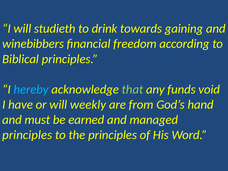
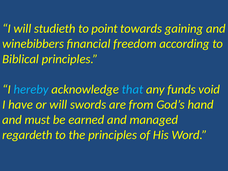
drink: drink -> point
that colour: light green -> light blue
weekly: weekly -> swords
principles at (27, 135): principles -> regardeth
